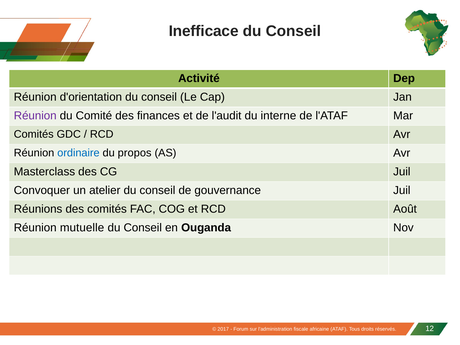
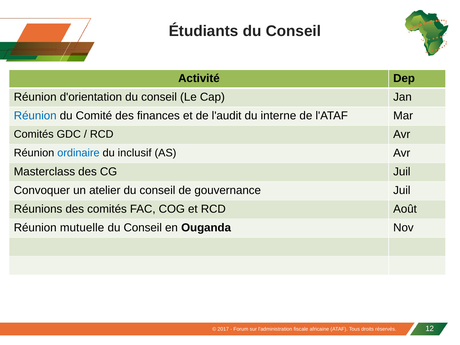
Inefficace: Inefficace -> Étudiants
Réunion at (35, 116) colour: purple -> blue
propos: propos -> inclusif
